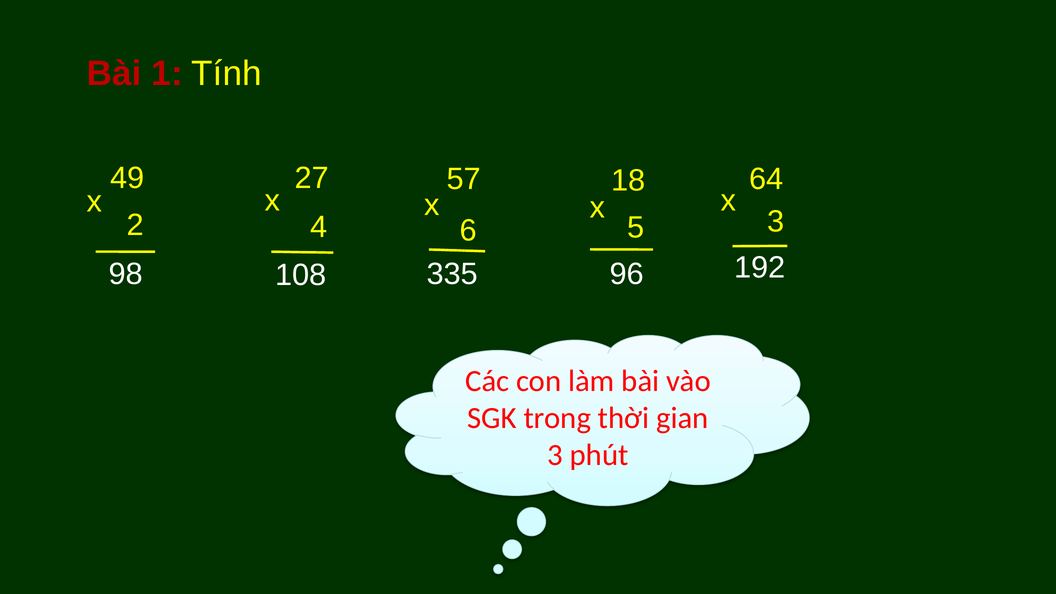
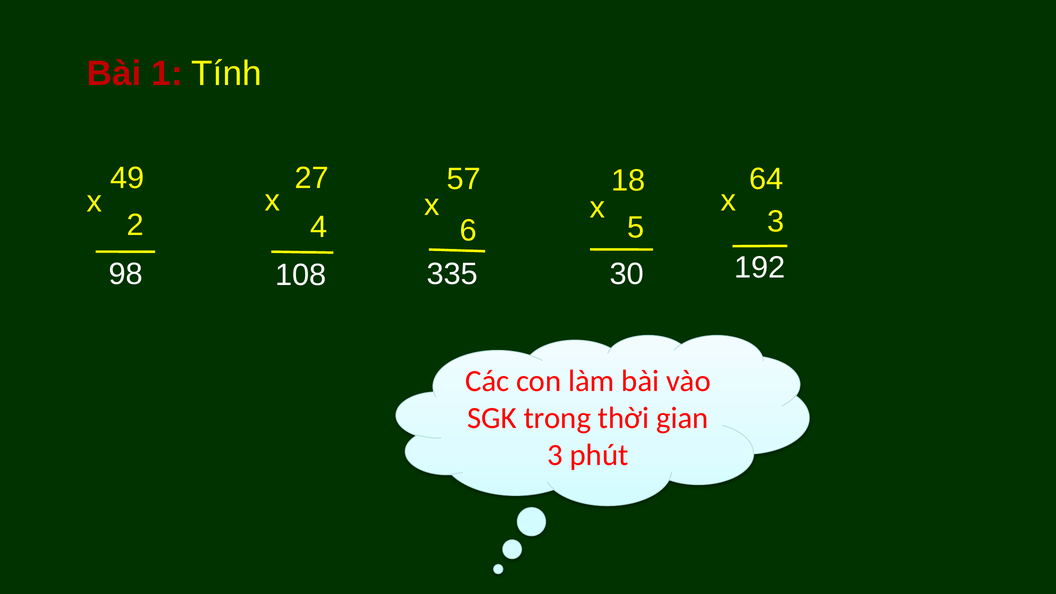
96: 96 -> 30
